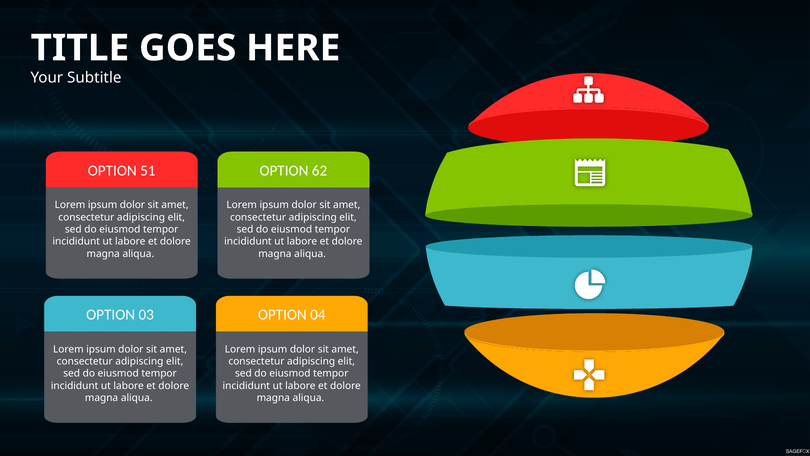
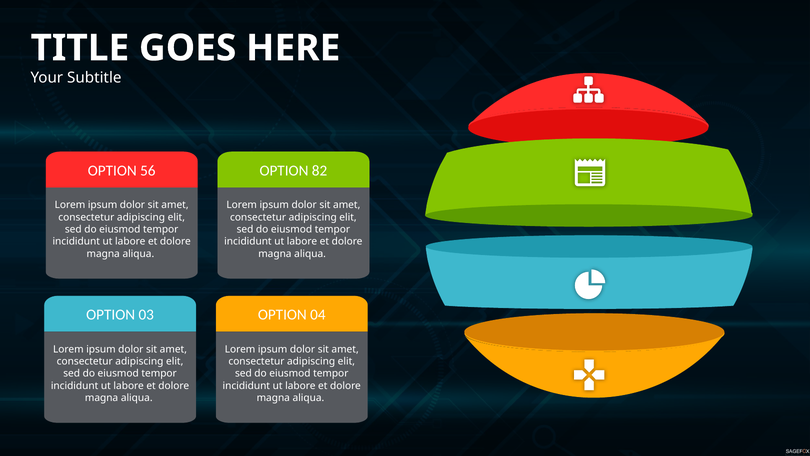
51: 51 -> 56
62: 62 -> 82
